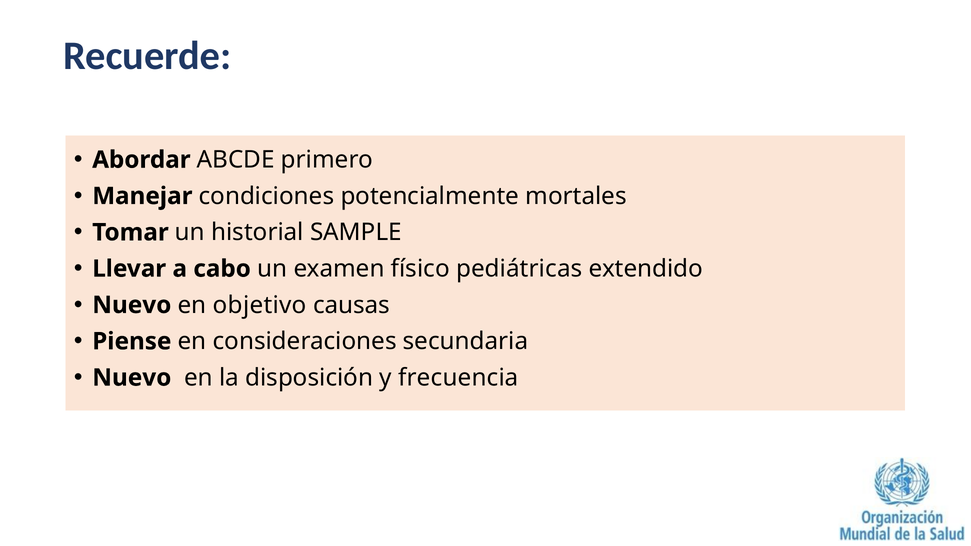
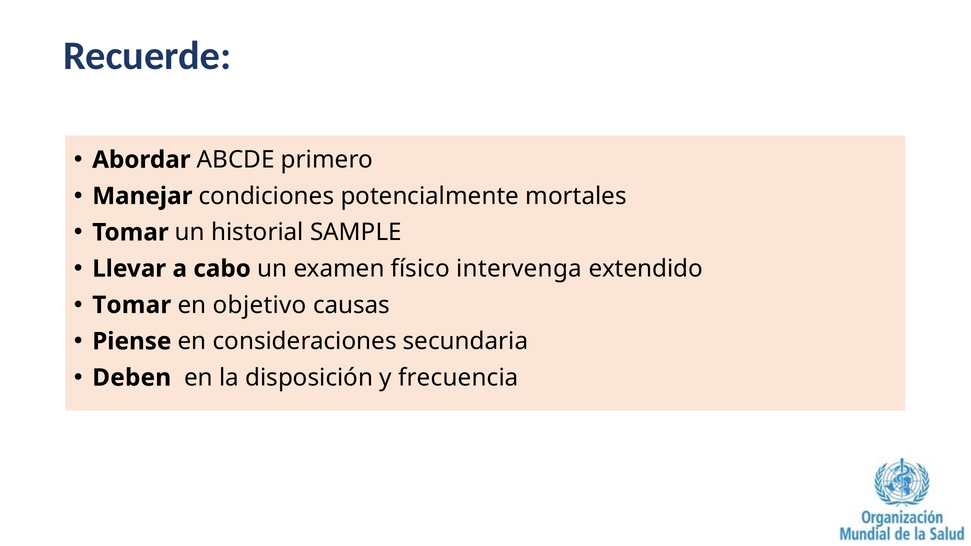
pediátricas: pediátricas -> intervenga
Nuevo at (132, 305): Nuevo -> Tomar
Nuevo at (132, 378): Nuevo -> Deben
